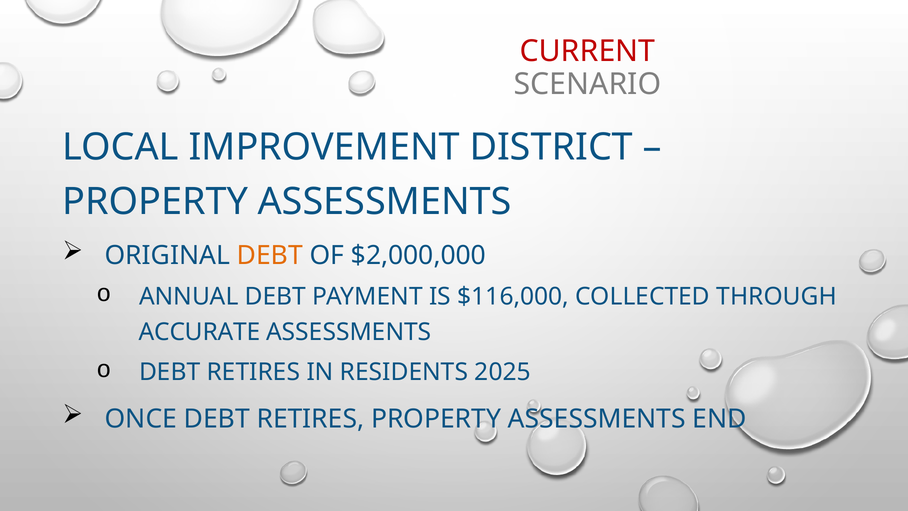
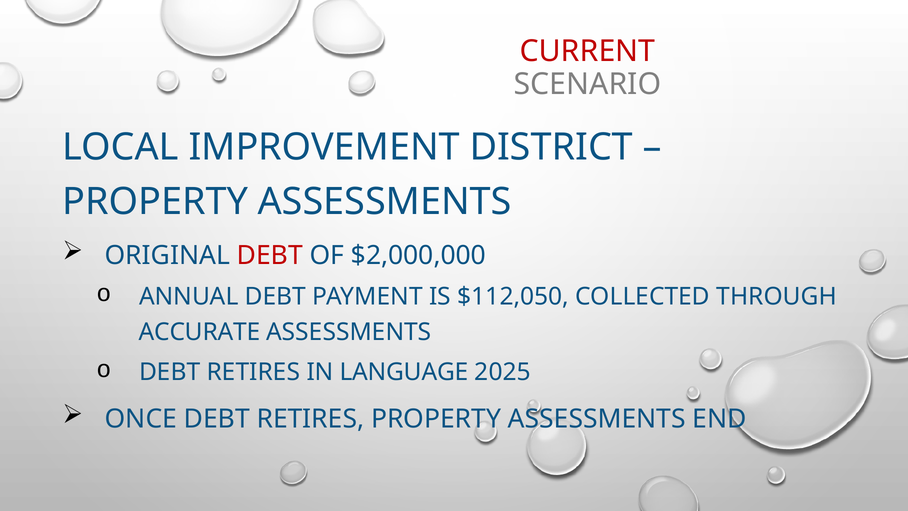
DEBT at (270, 255) colour: orange -> red
$116,000: $116,000 -> $112,050
RESIDENTS: RESIDENTS -> LANGUAGE
